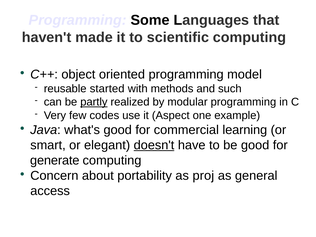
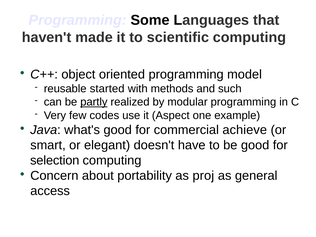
learning: learning -> achieve
doesn't underline: present -> none
generate: generate -> selection
